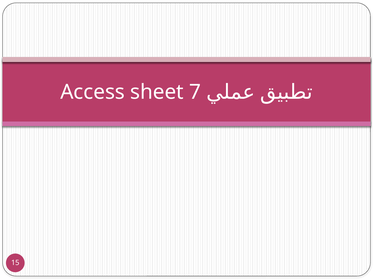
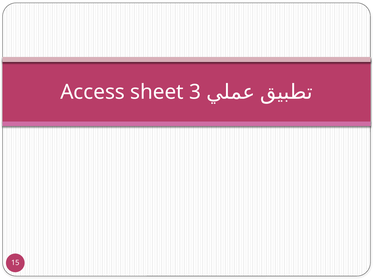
7: 7 -> 3
